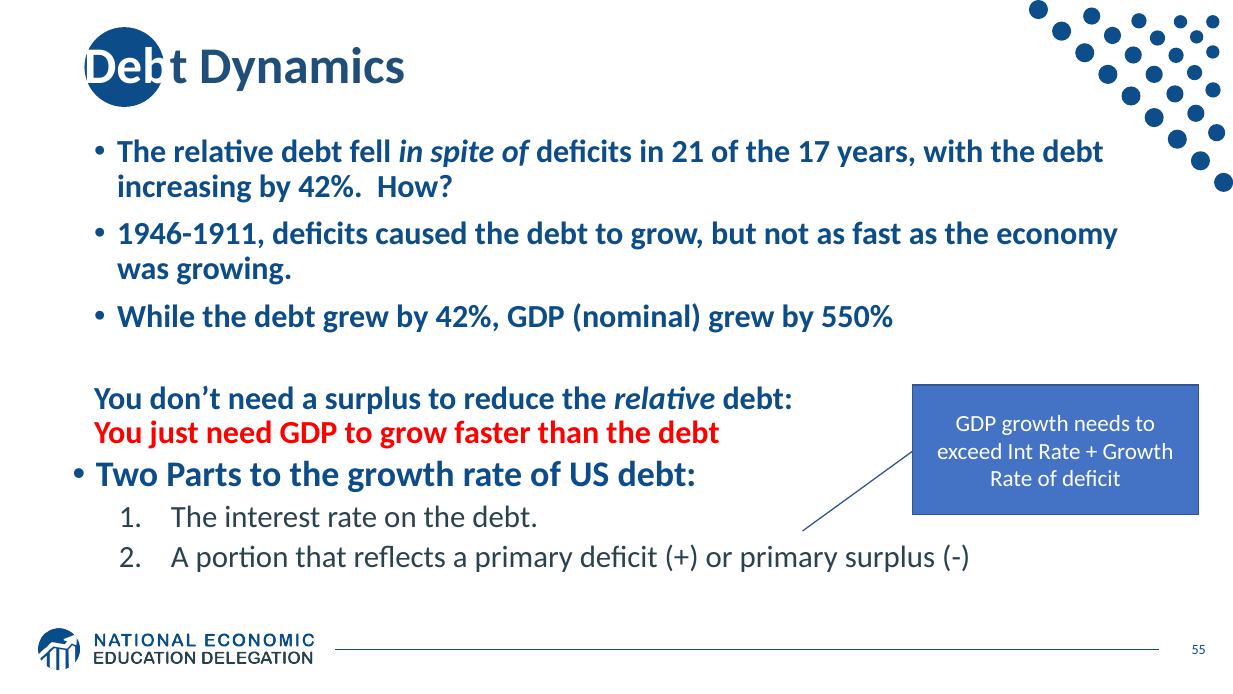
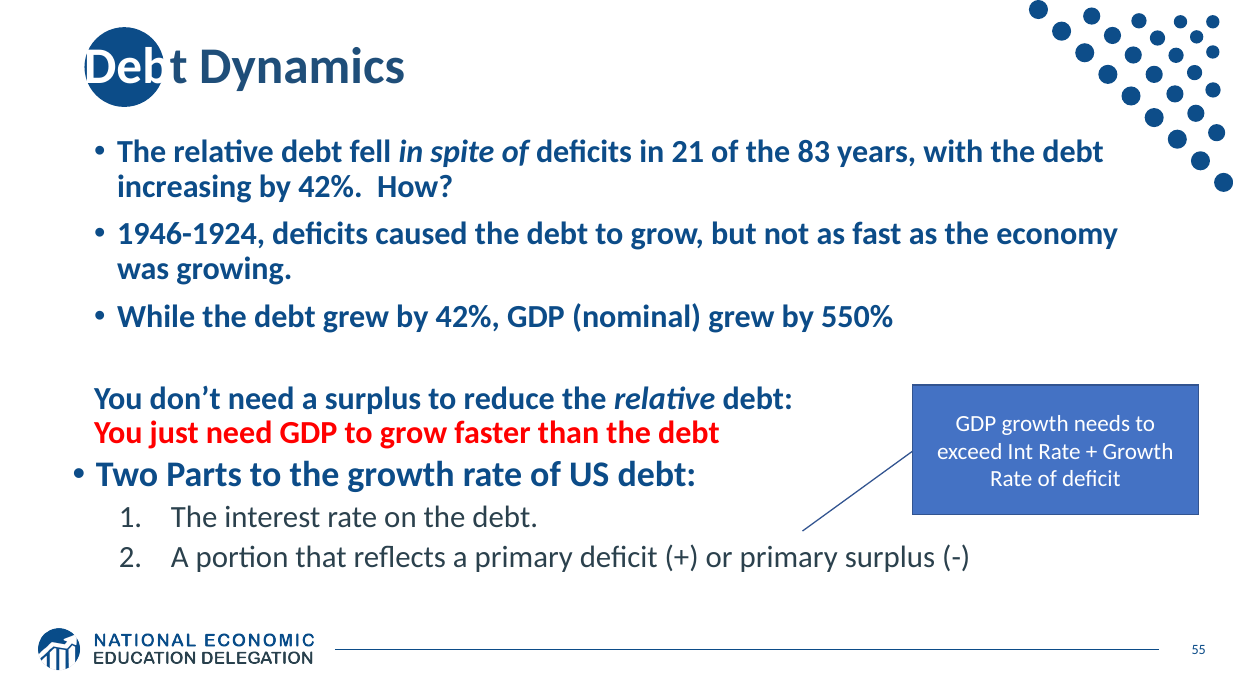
17: 17 -> 83
1946-1911: 1946-1911 -> 1946-1924
